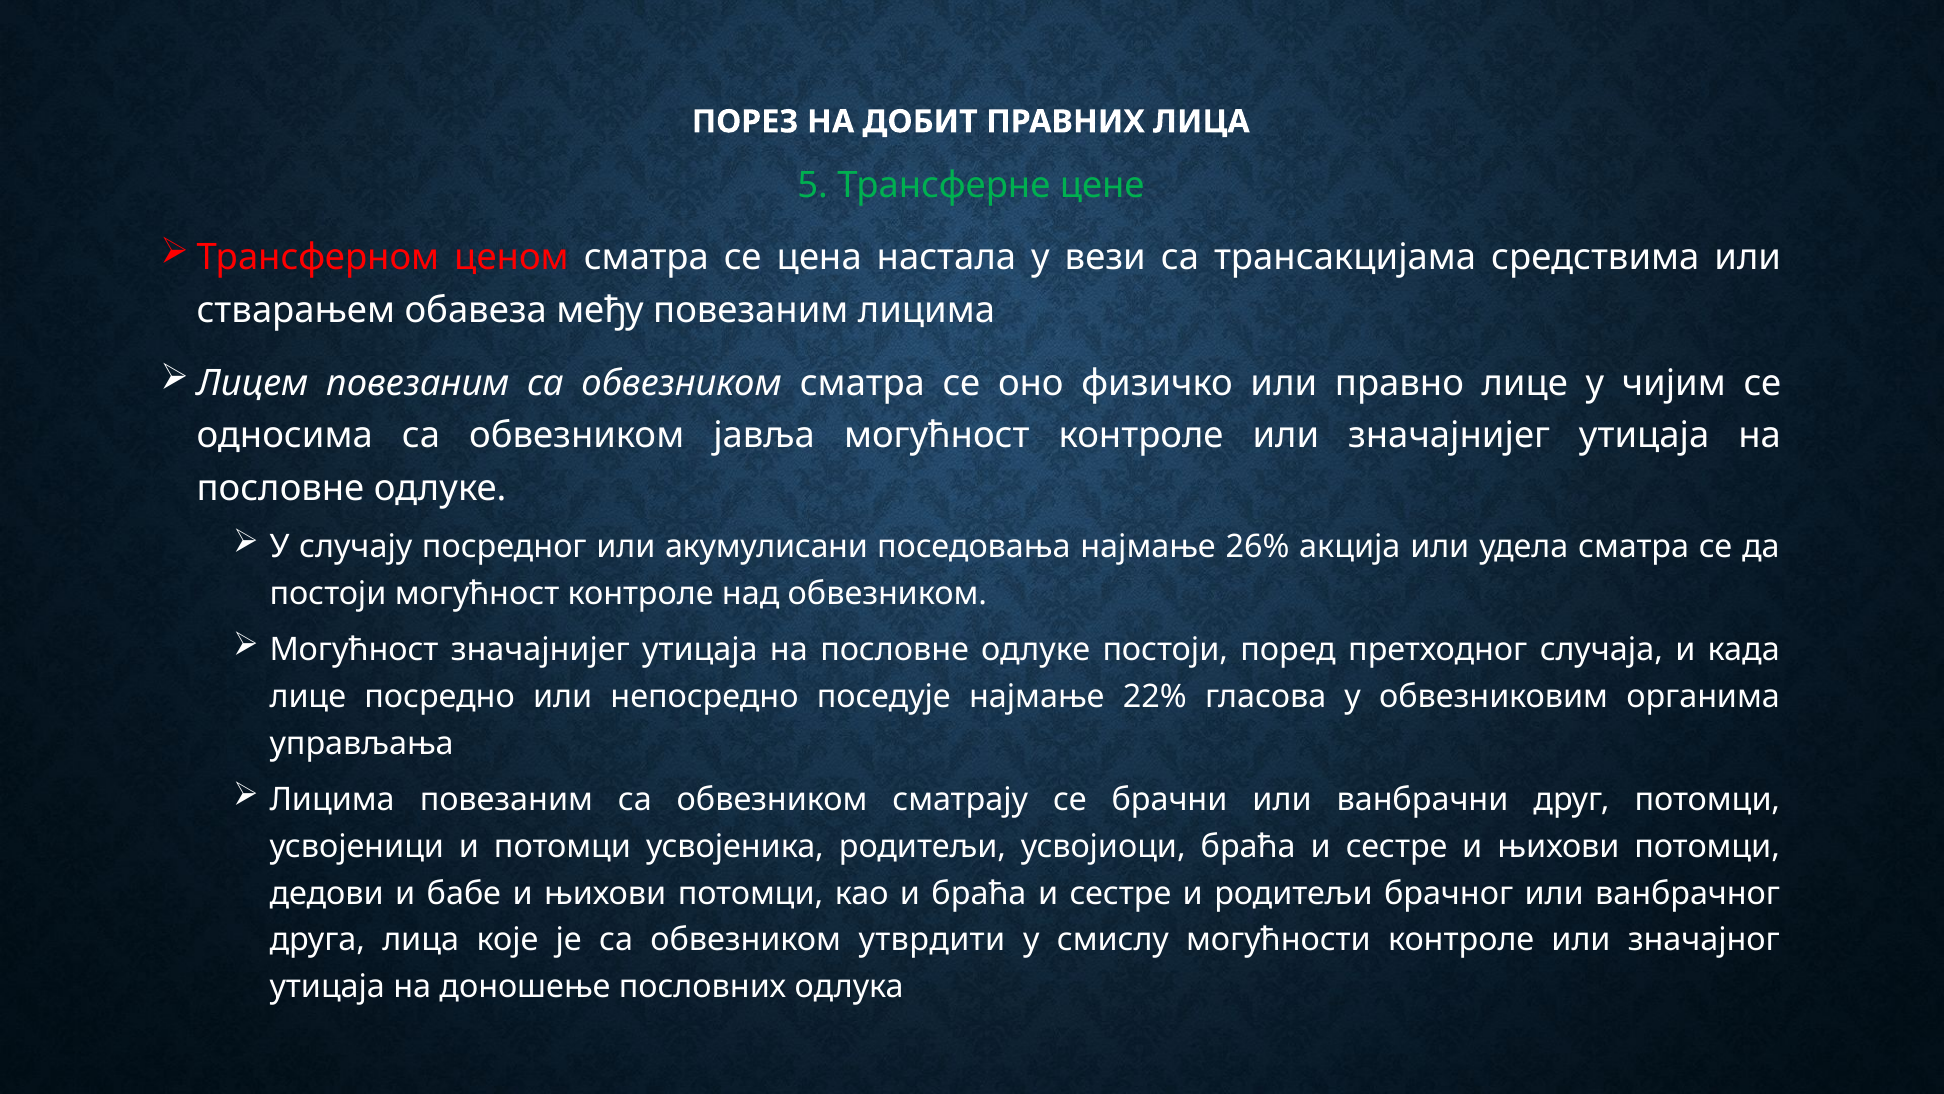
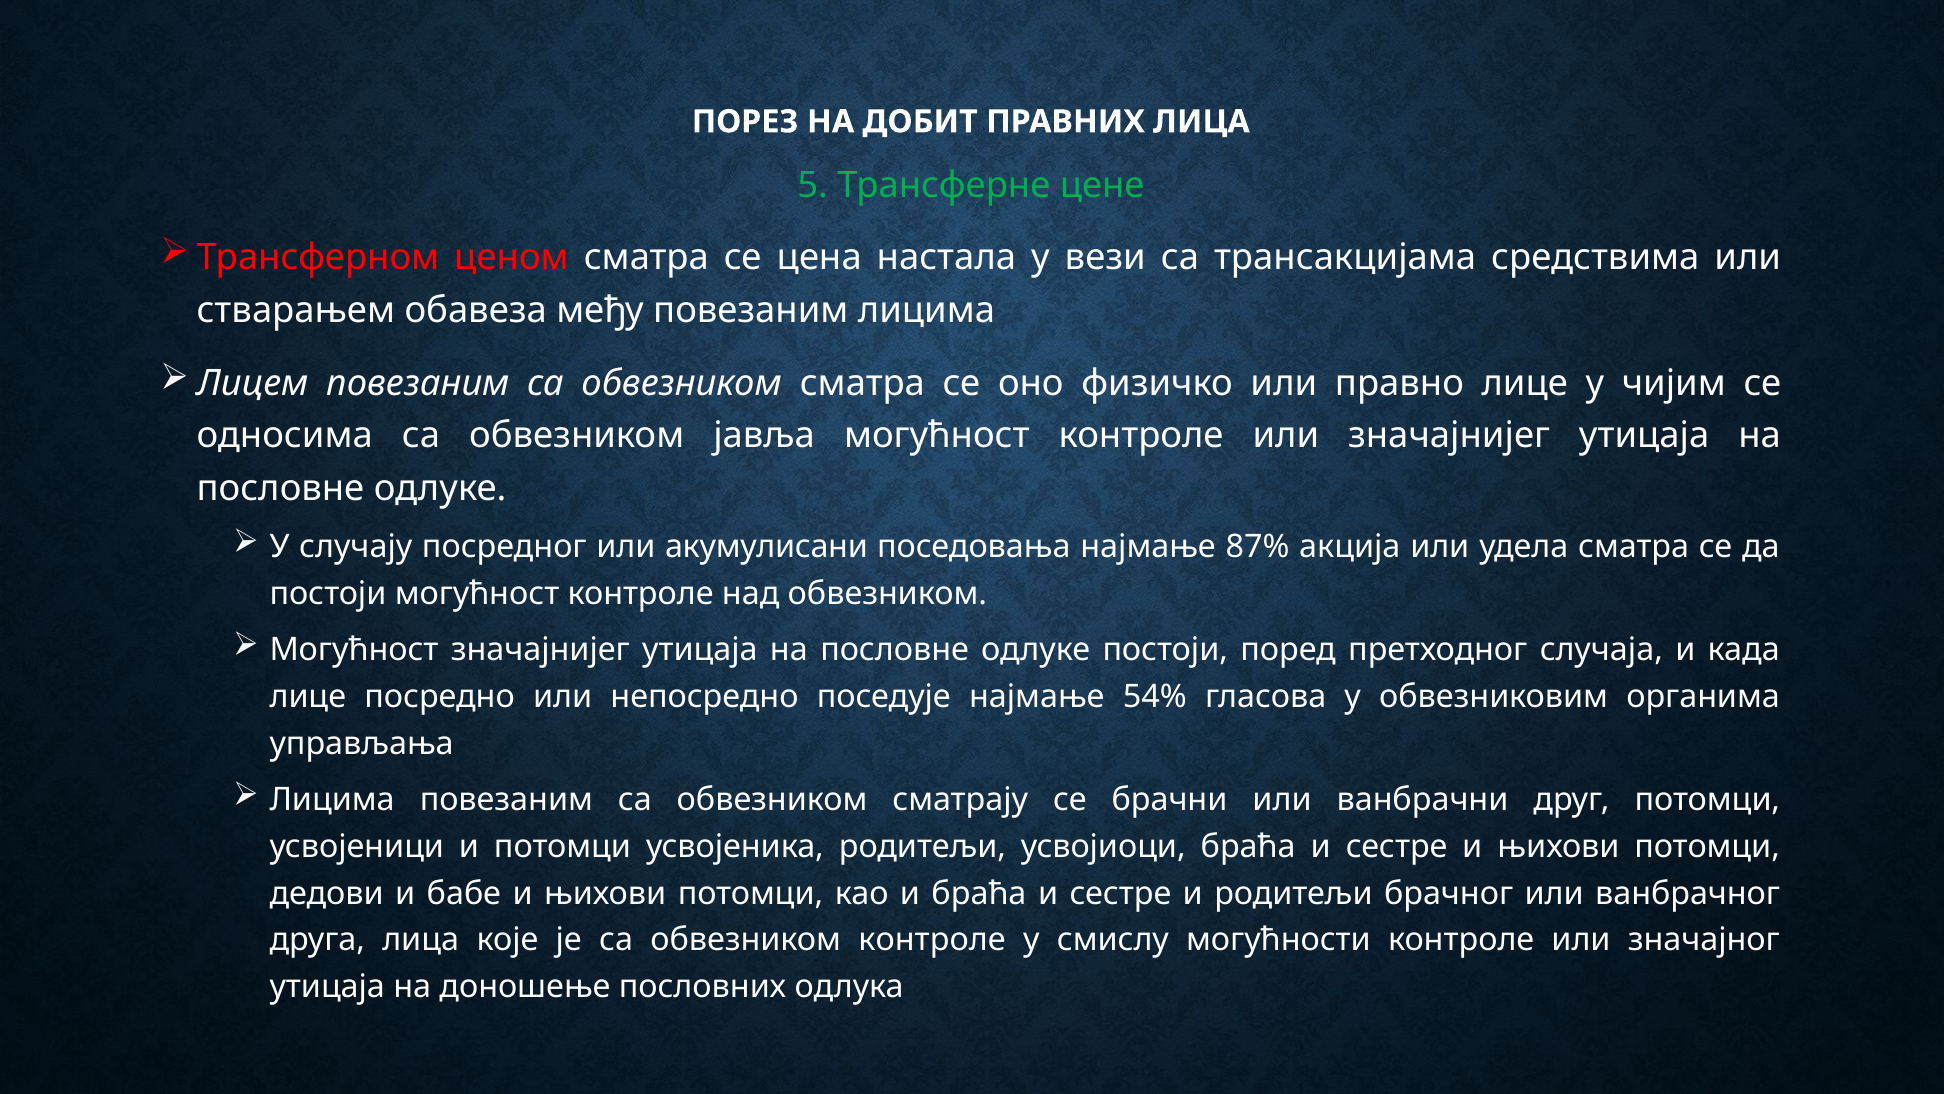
26%: 26% -> 87%
22%: 22% -> 54%
обвезником утврдити: утврдити -> контроле
